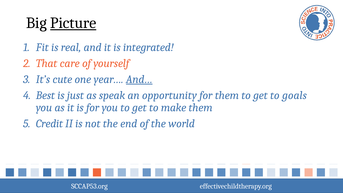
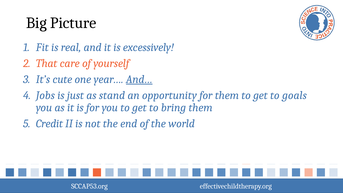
Picture underline: present -> none
integrated: integrated -> excessively
Best: Best -> Jobs
speak: speak -> stand
make: make -> bring
